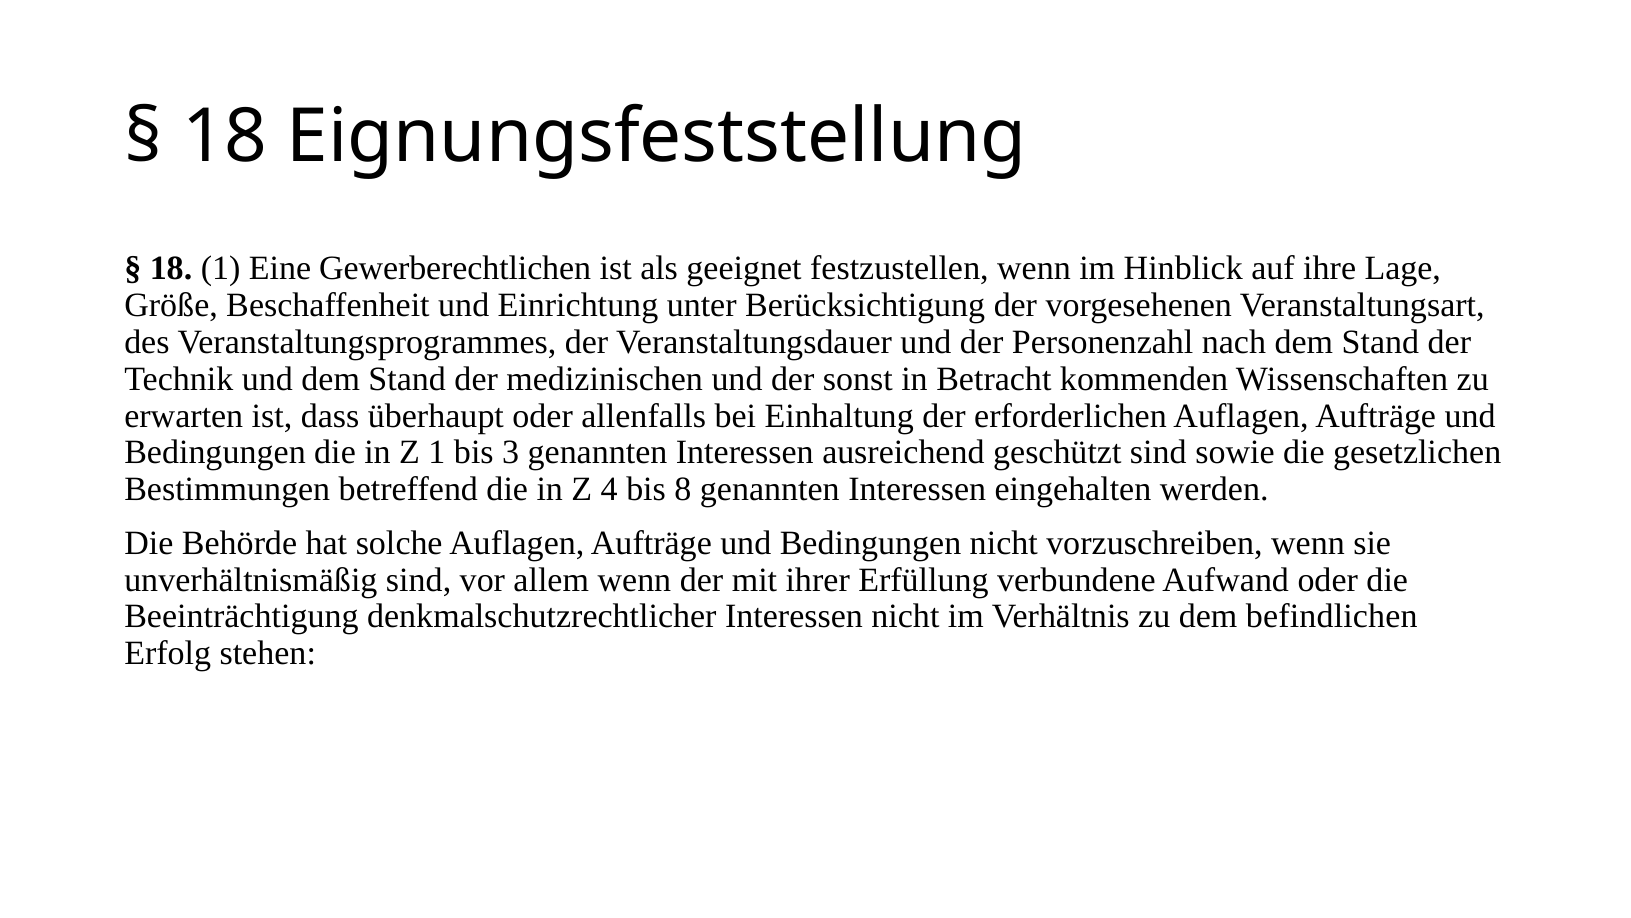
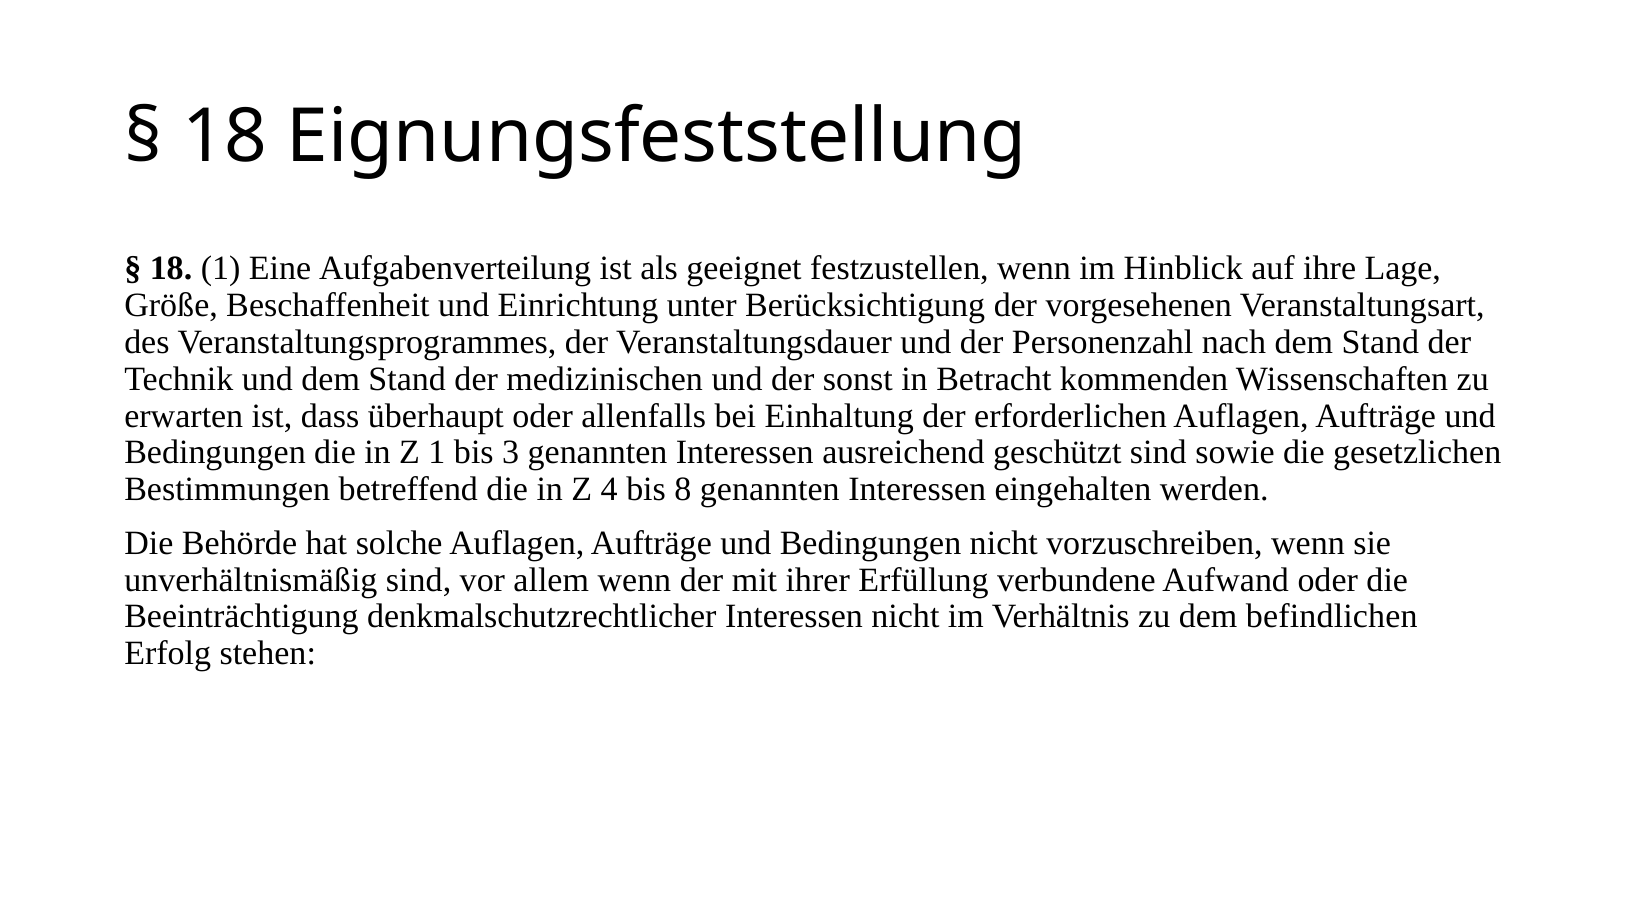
Gewerberechtlichen: Gewerberechtlichen -> Aufgabenverteilung
